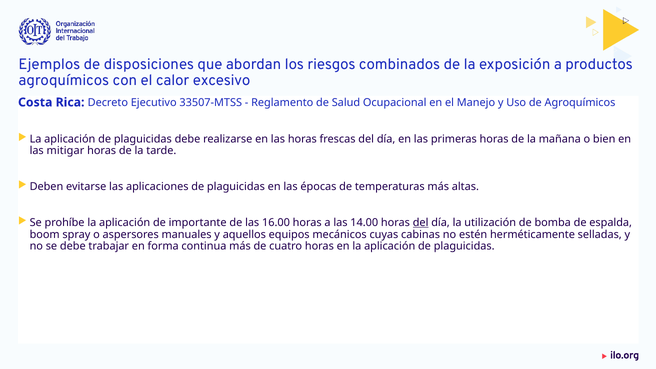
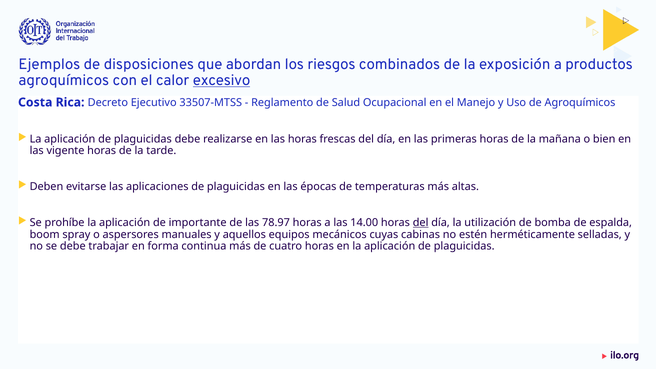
excesivo underline: none -> present
mitigar: mitigar -> vigente
16.00: 16.00 -> 78.97
